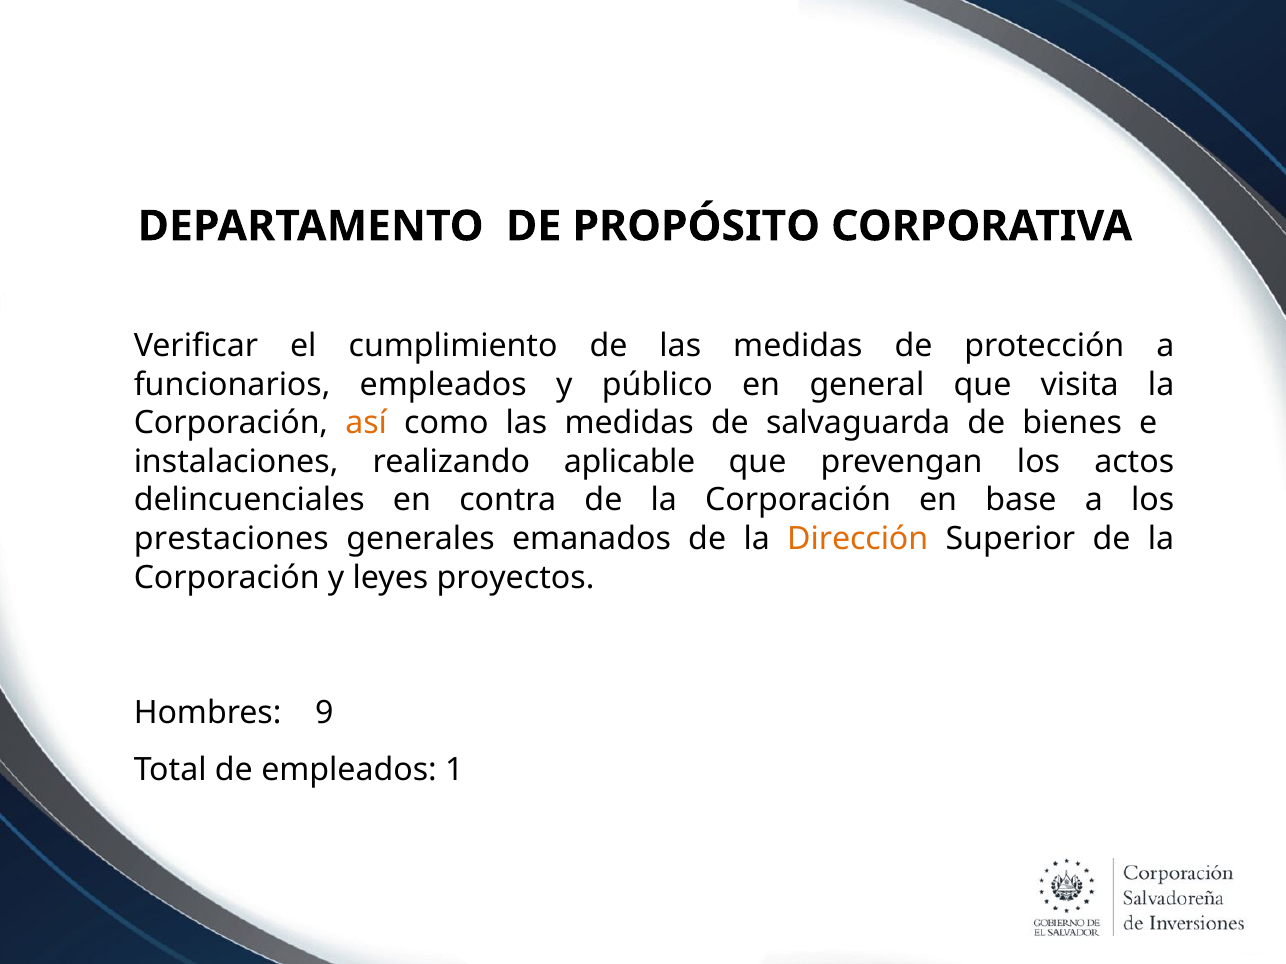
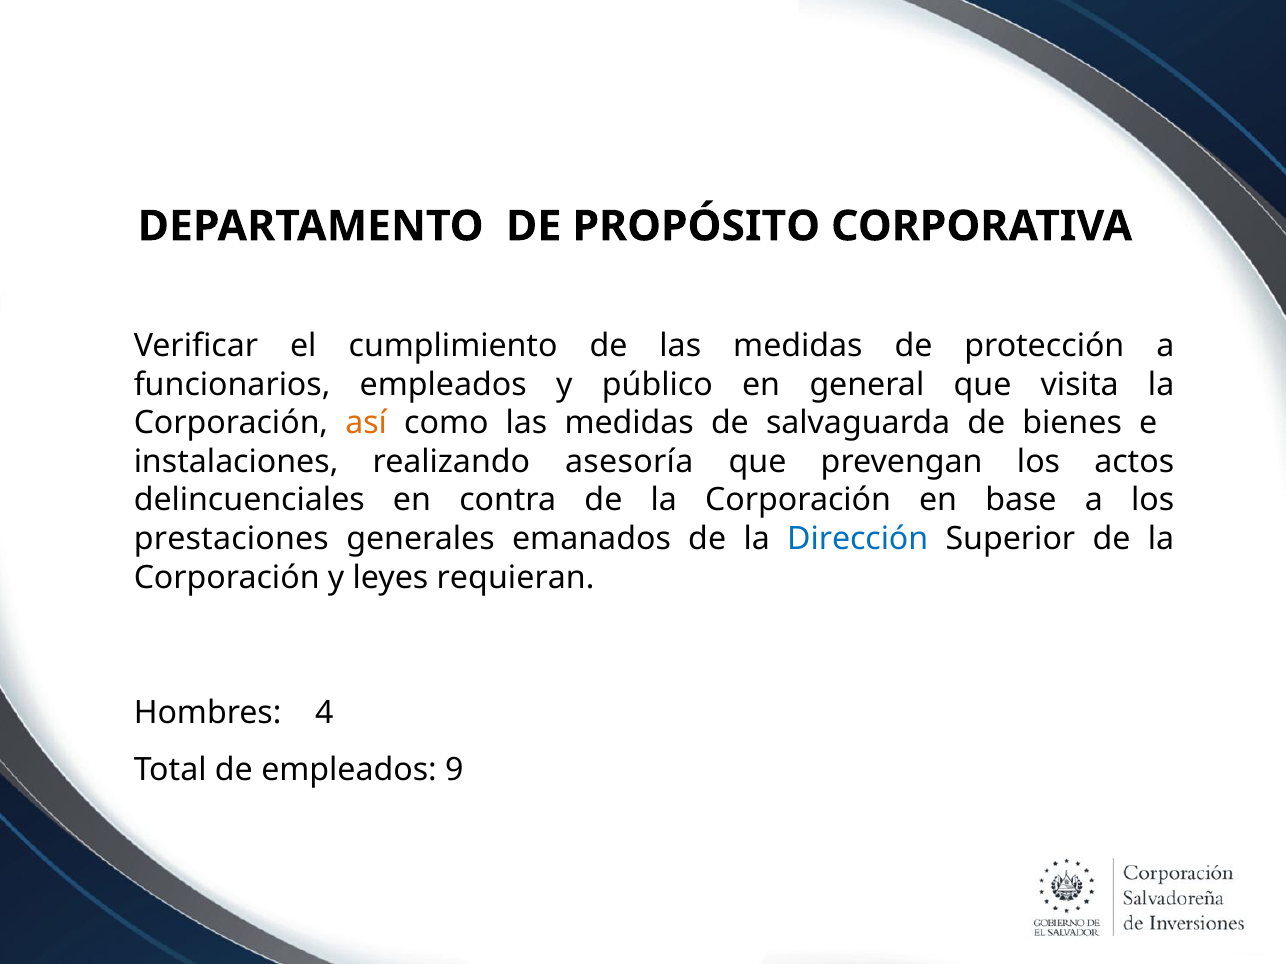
aplicable: aplicable -> asesoría
Dirección colour: orange -> blue
proyectos: proyectos -> requieran
9: 9 -> 4
1: 1 -> 9
